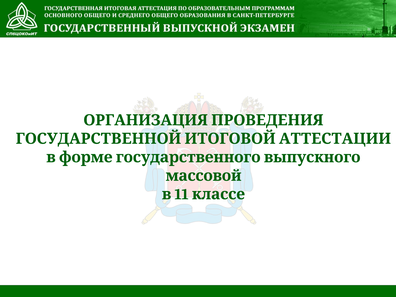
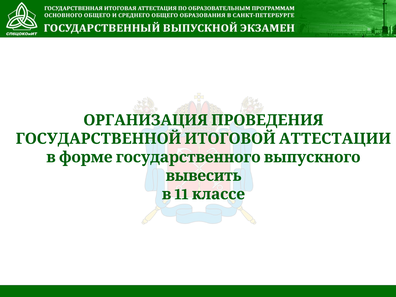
массовой: массовой -> вывесить
